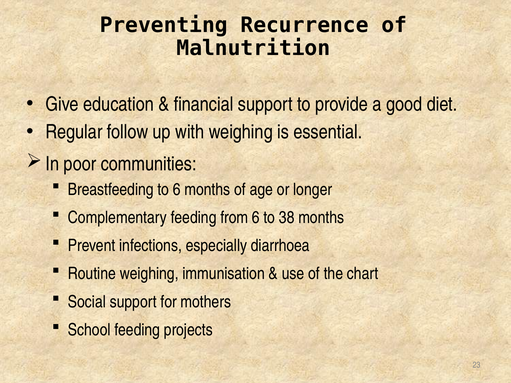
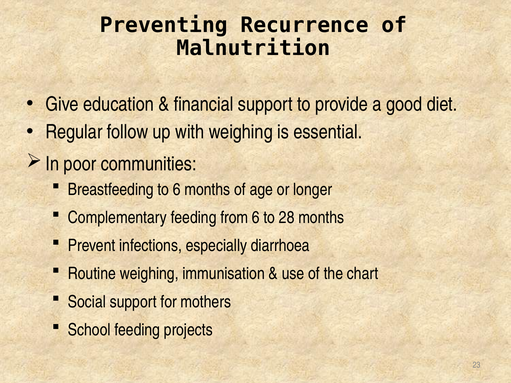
38: 38 -> 28
